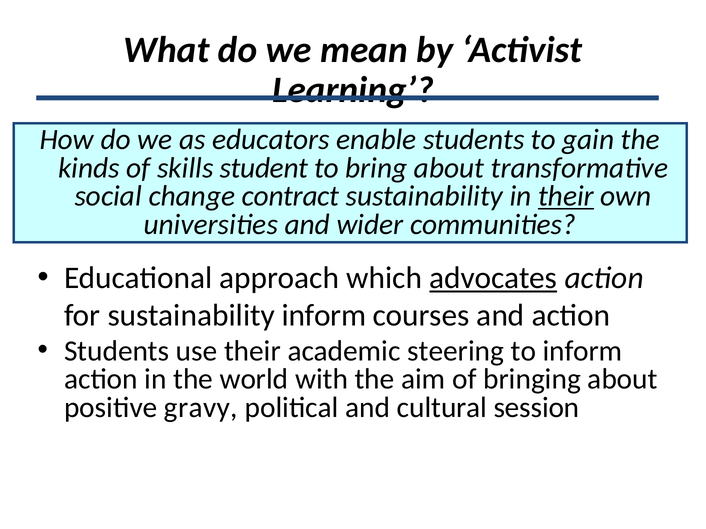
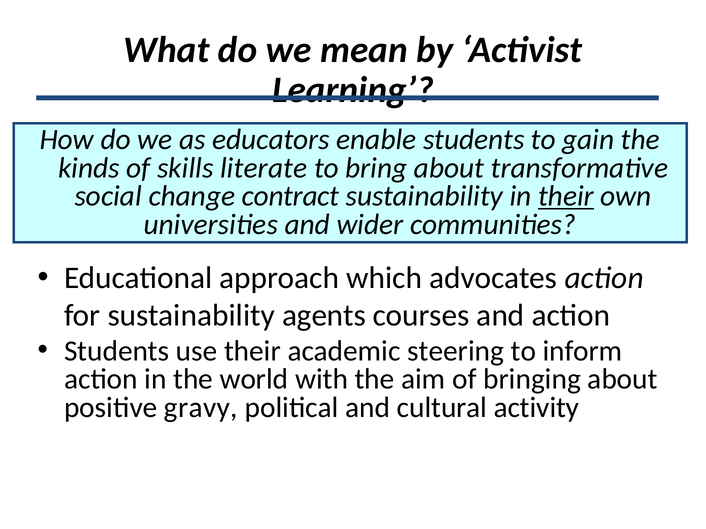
student: student -> literate
advocates underline: present -> none
sustainability inform: inform -> agents
session: session -> activity
